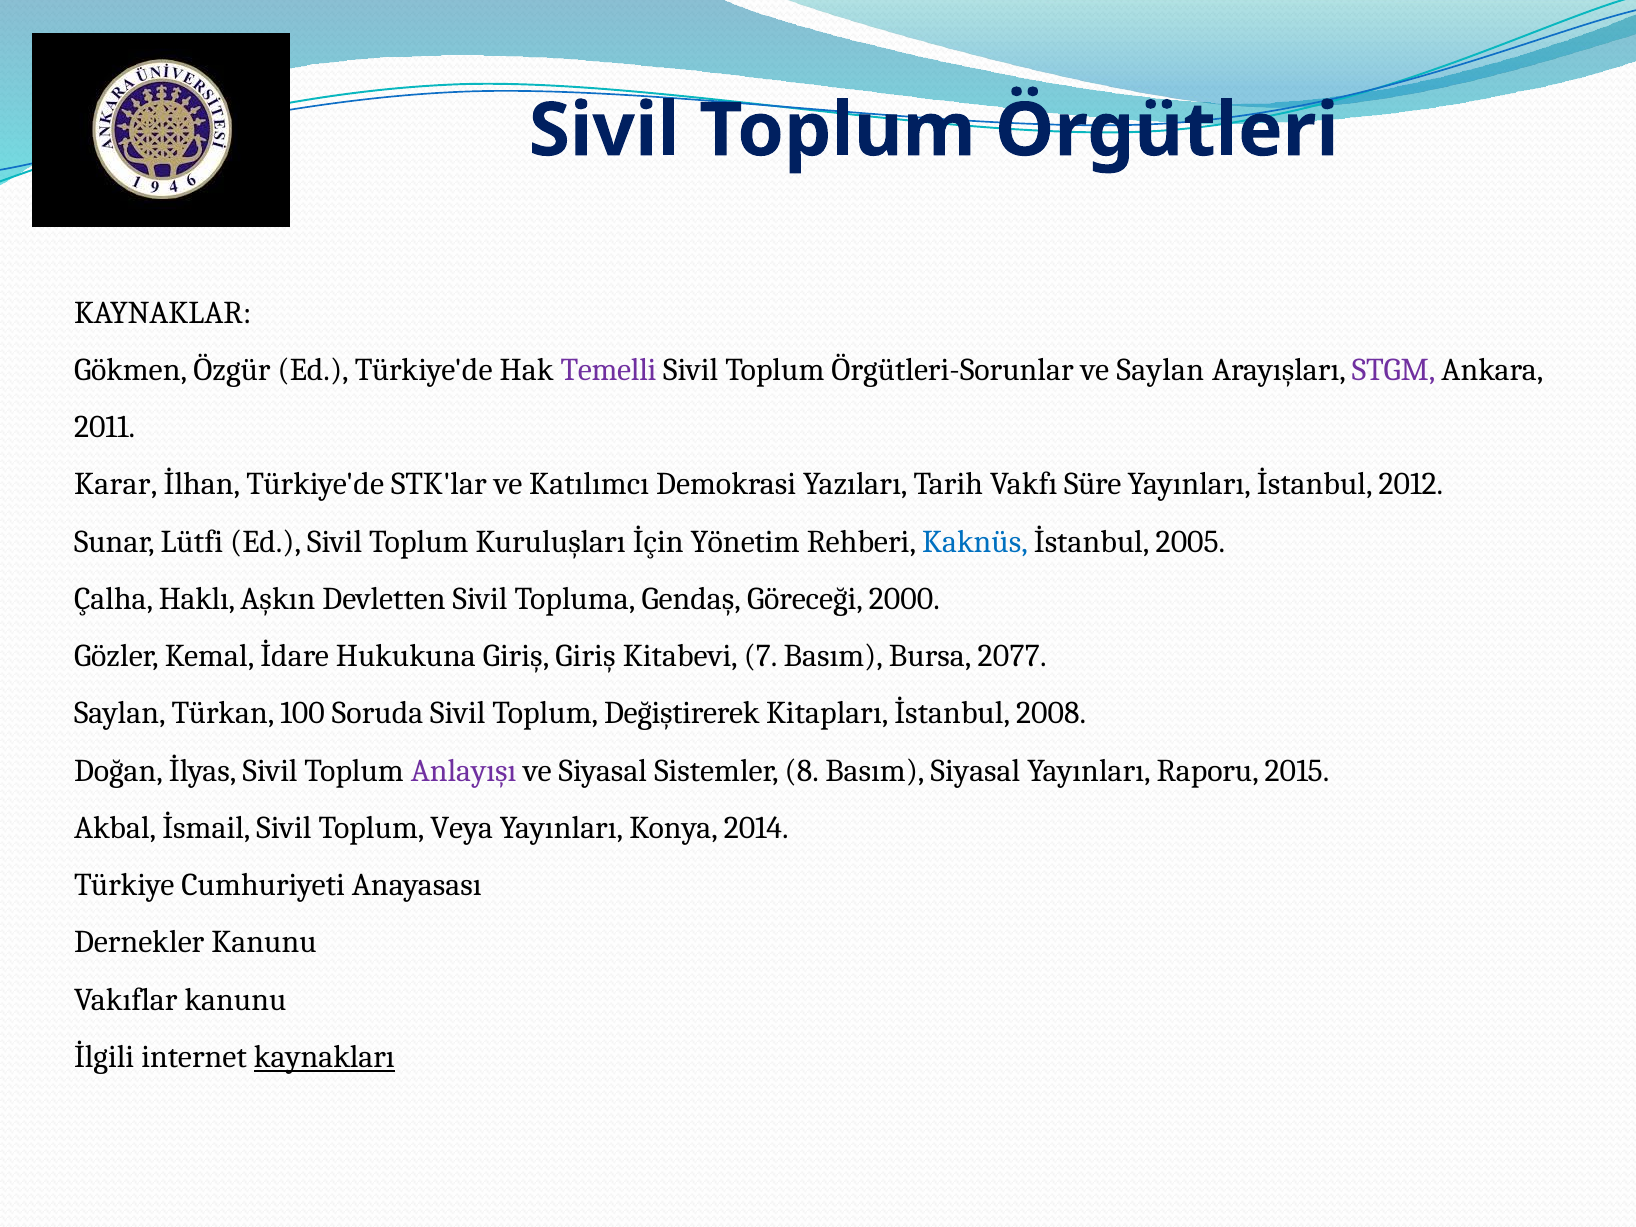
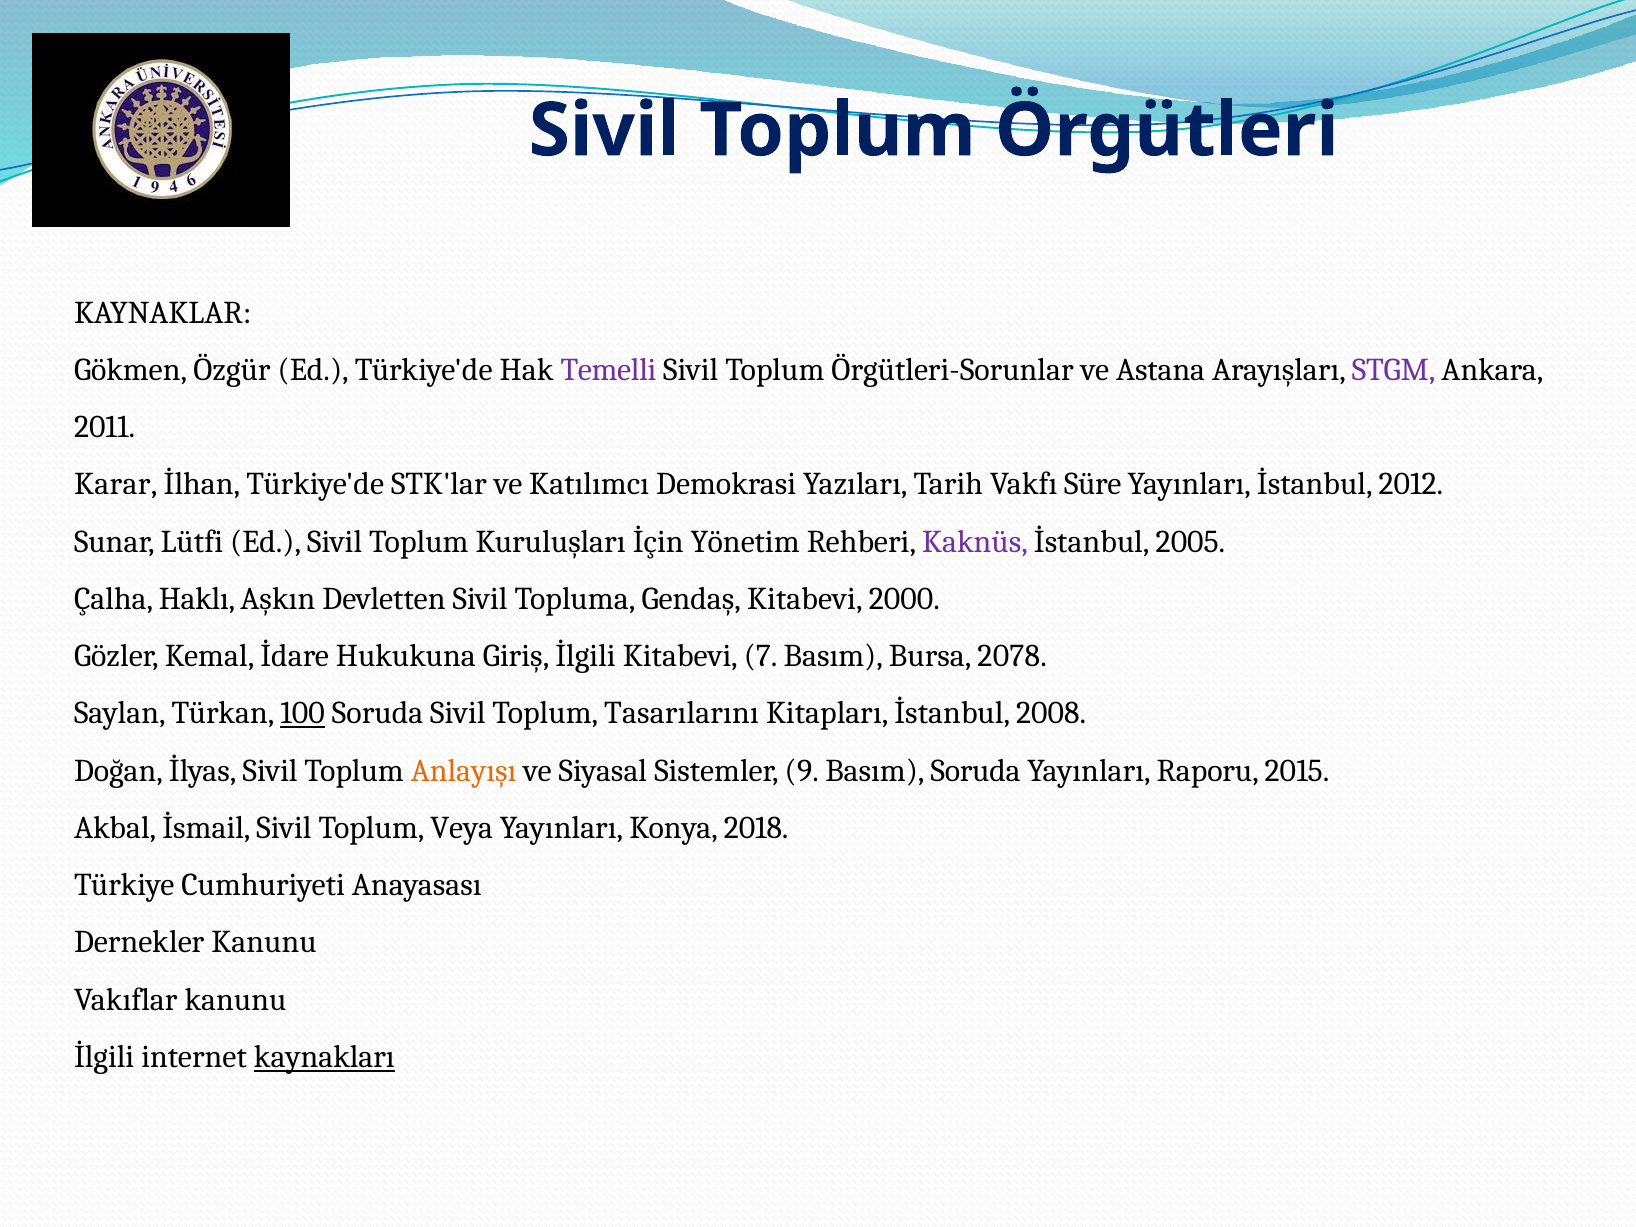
ve Saylan: Saylan -> Astana
Kaknüs colour: blue -> purple
Gendaş Göreceği: Göreceği -> Kitabevi
Giriş Giriş: Giriş -> İlgili
2077: 2077 -> 2078
100 underline: none -> present
Değiştirerek: Değiştirerek -> Tasarılarını
Anlayışı colour: purple -> orange
8: 8 -> 9
Basım Siyasal: Siyasal -> Soruda
2014: 2014 -> 2018
